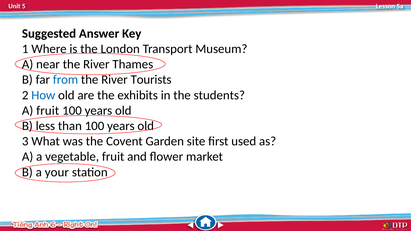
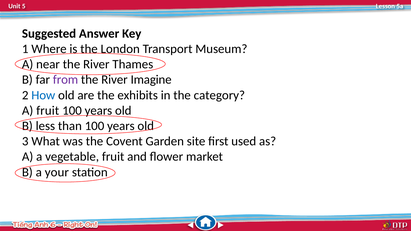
from colour: blue -> purple
Tourists: Tourists -> Imagine
students: students -> category
